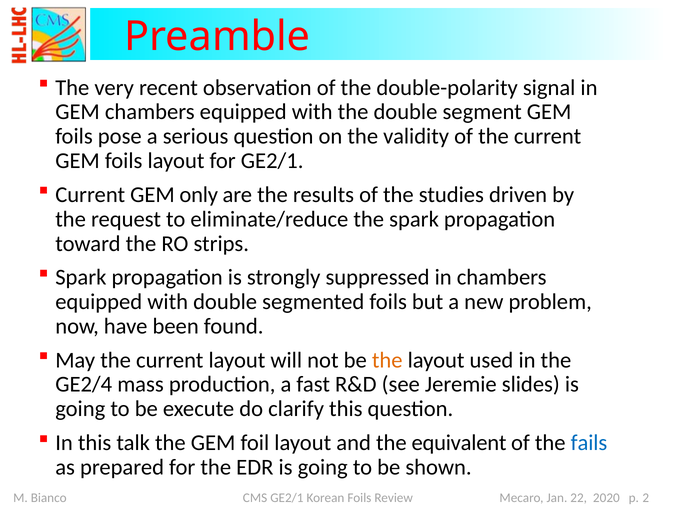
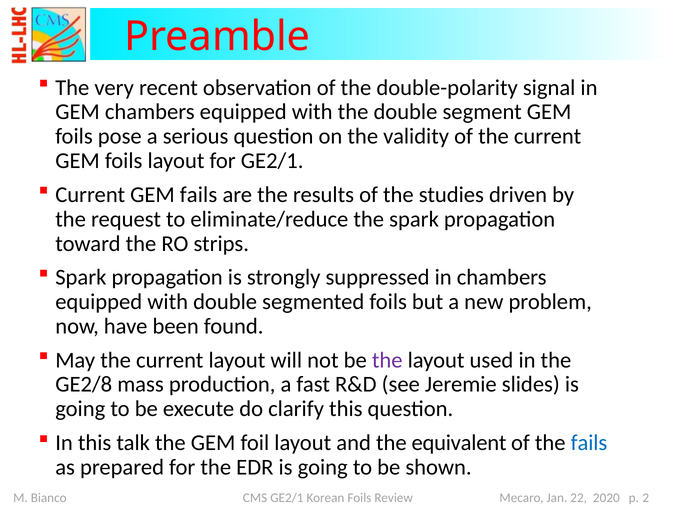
GEM only: only -> fails
the at (387, 360) colour: orange -> purple
GE2/4: GE2/4 -> GE2/8
